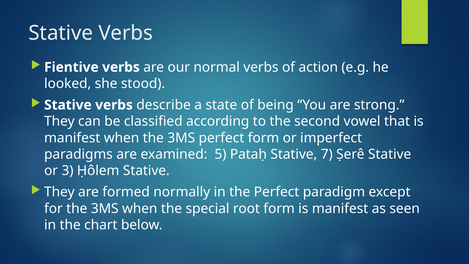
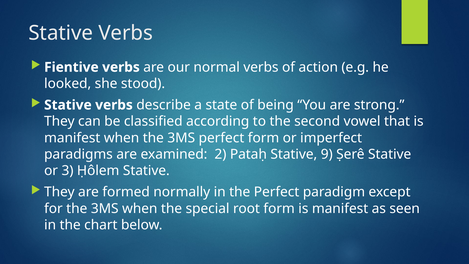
5: 5 -> 2
7: 7 -> 9
